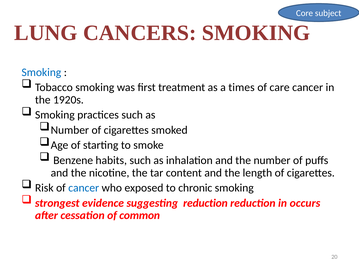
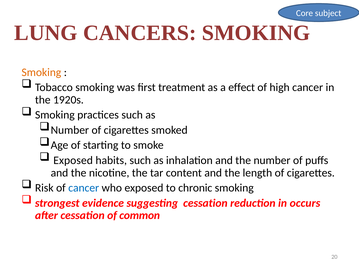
Smoking at (41, 72) colour: blue -> orange
times: times -> effect
care: care -> high
Benzene at (73, 161): Benzene -> Exposed
suggesting reduction: reduction -> cessation
